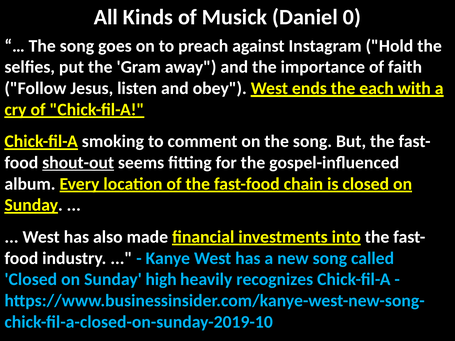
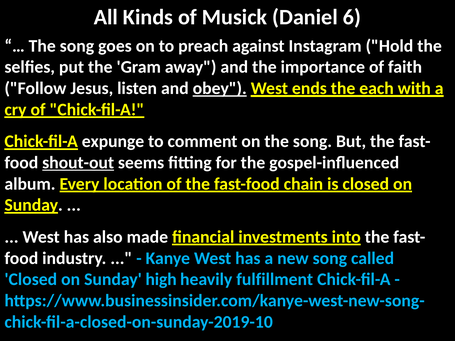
0: 0 -> 6
obey underline: none -> present
smoking: smoking -> expunge
recognizes: recognizes -> fulfillment
